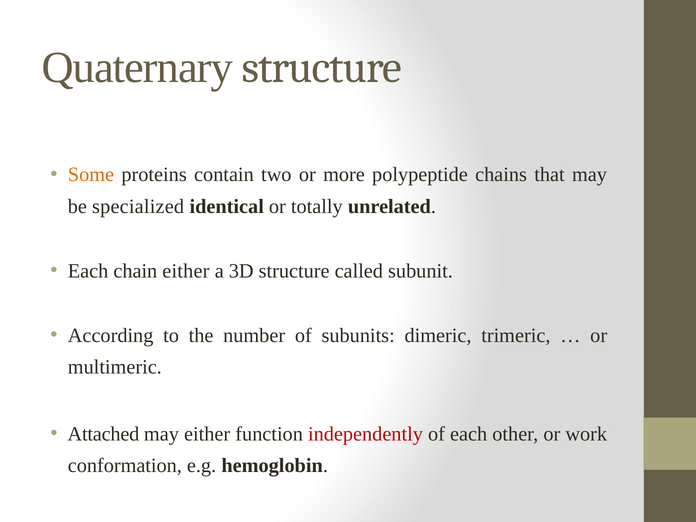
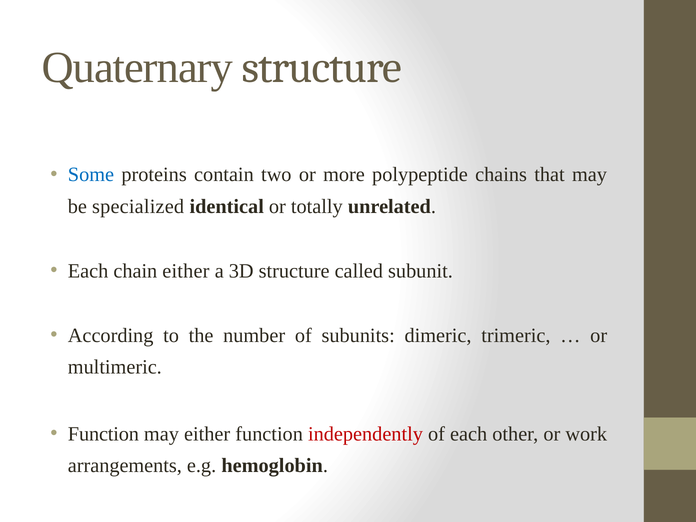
Some colour: orange -> blue
Attached at (103, 434): Attached -> Function
conformation: conformation -> arrangements
